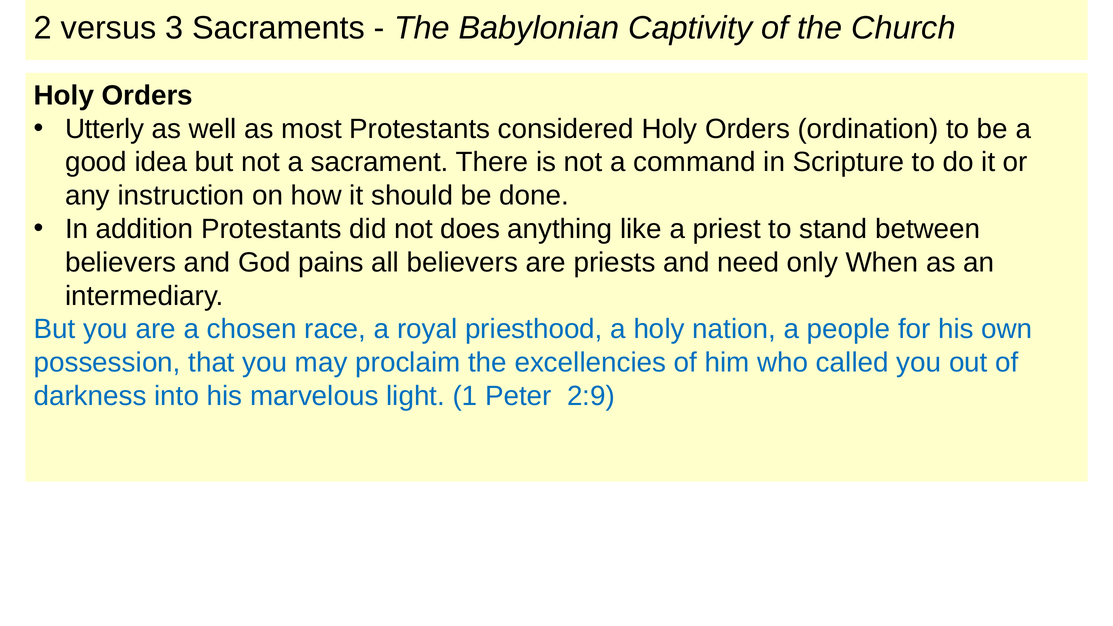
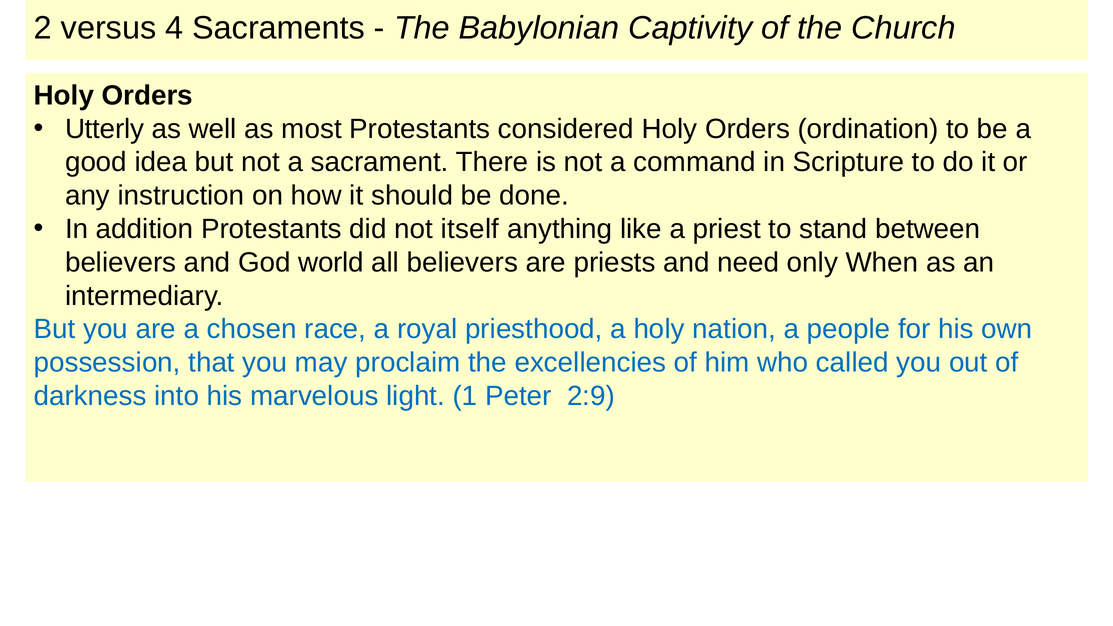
3: 3 -> 4
does: does -> itself
pains: pains -> world
